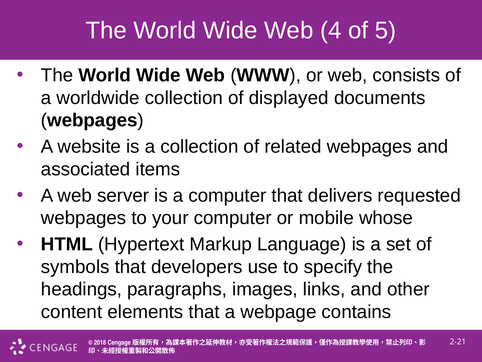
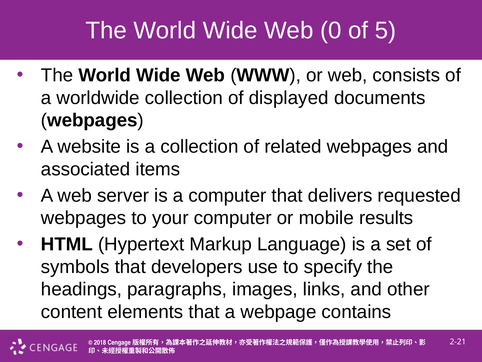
4: 4 -> 0
whose: whose -> results
